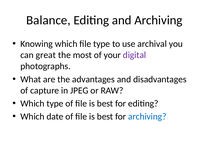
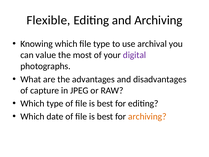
Balance: Balance -> Flexible
great: great -> value
archiving at (147, 116) colour: blue -> orange
